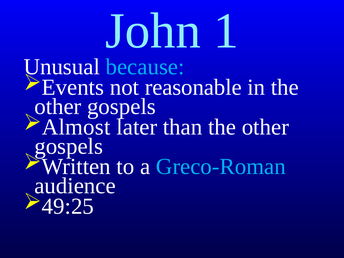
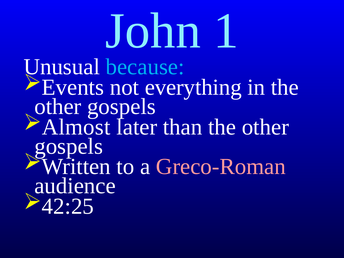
reasonable: reasonable -> everything
Greco-Roman colour: light blue -> pink
49:25: 49:25 -> 42:25
